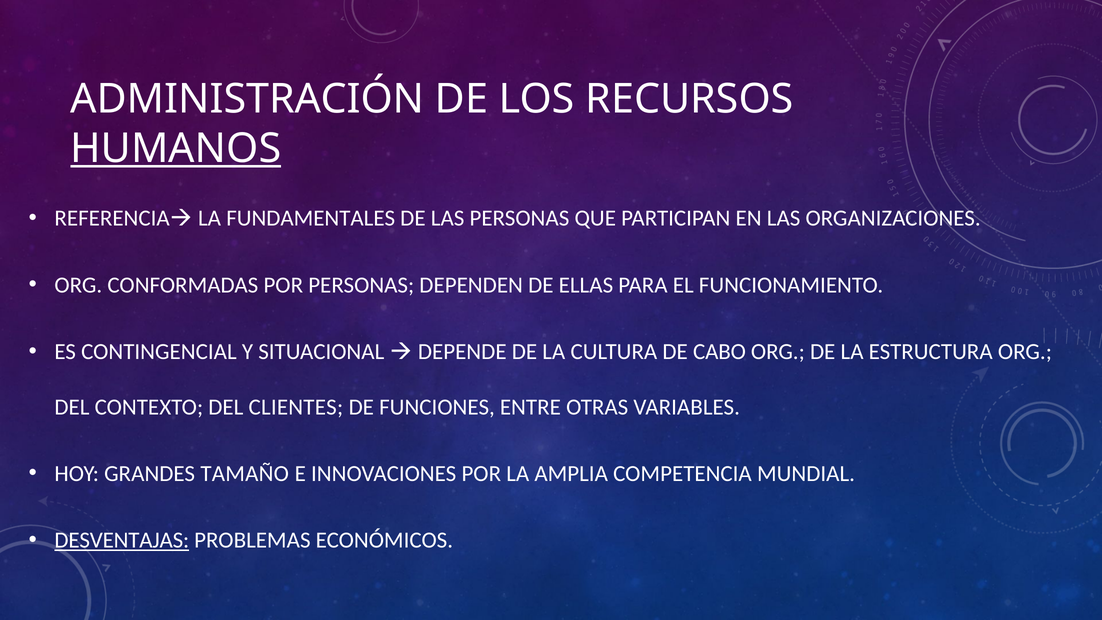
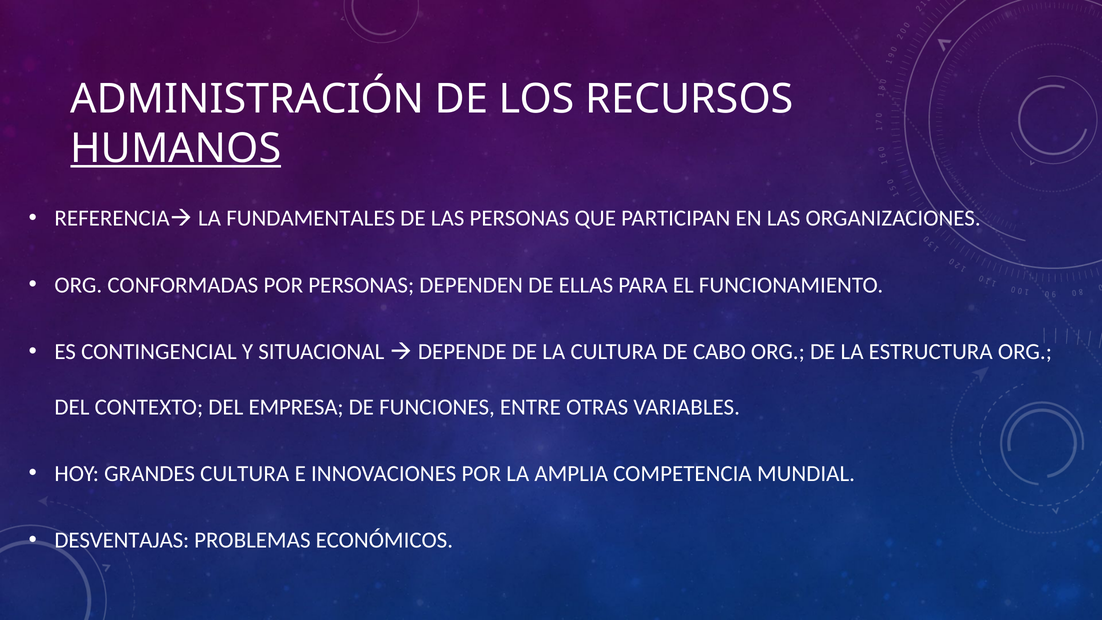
CLIENTES: CLIENTES -> EMPRESA
GRANDES TAMAÑO: TAMAÑO -> CULTURA
DESVENTAJAS underline: present -> none
